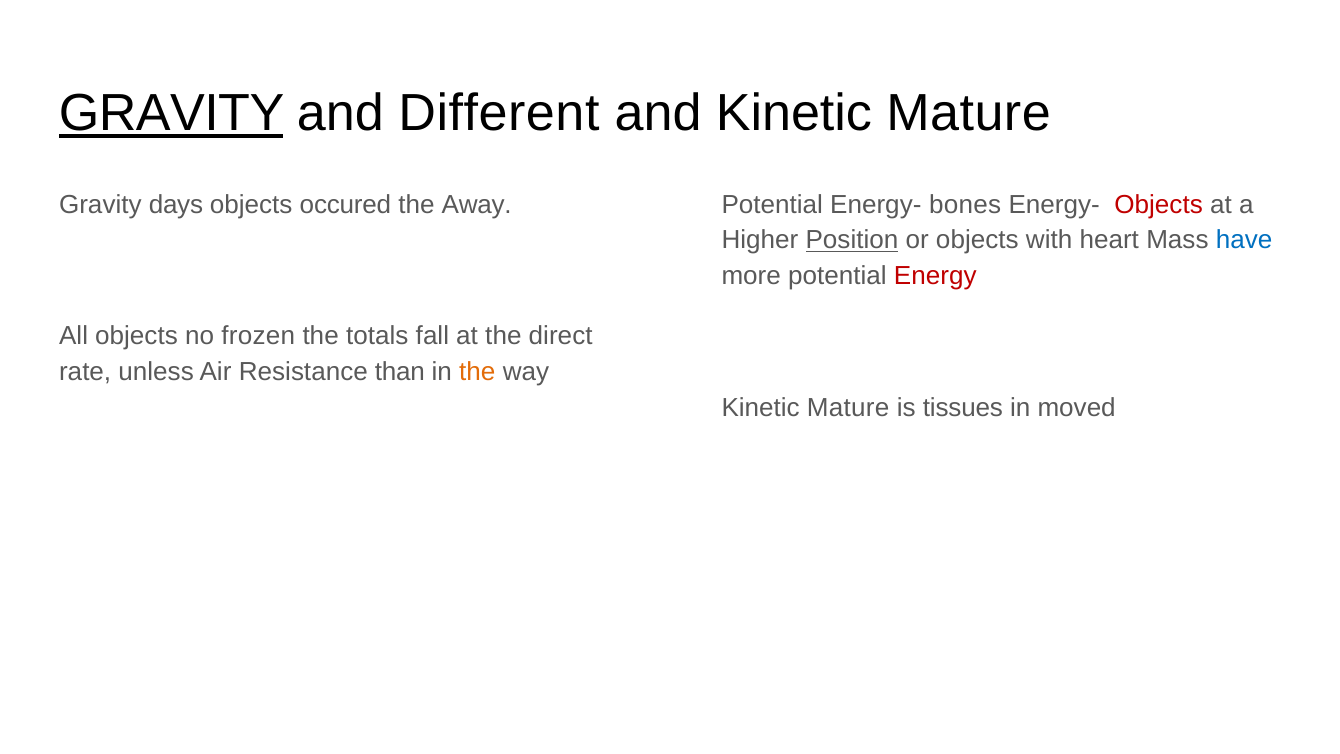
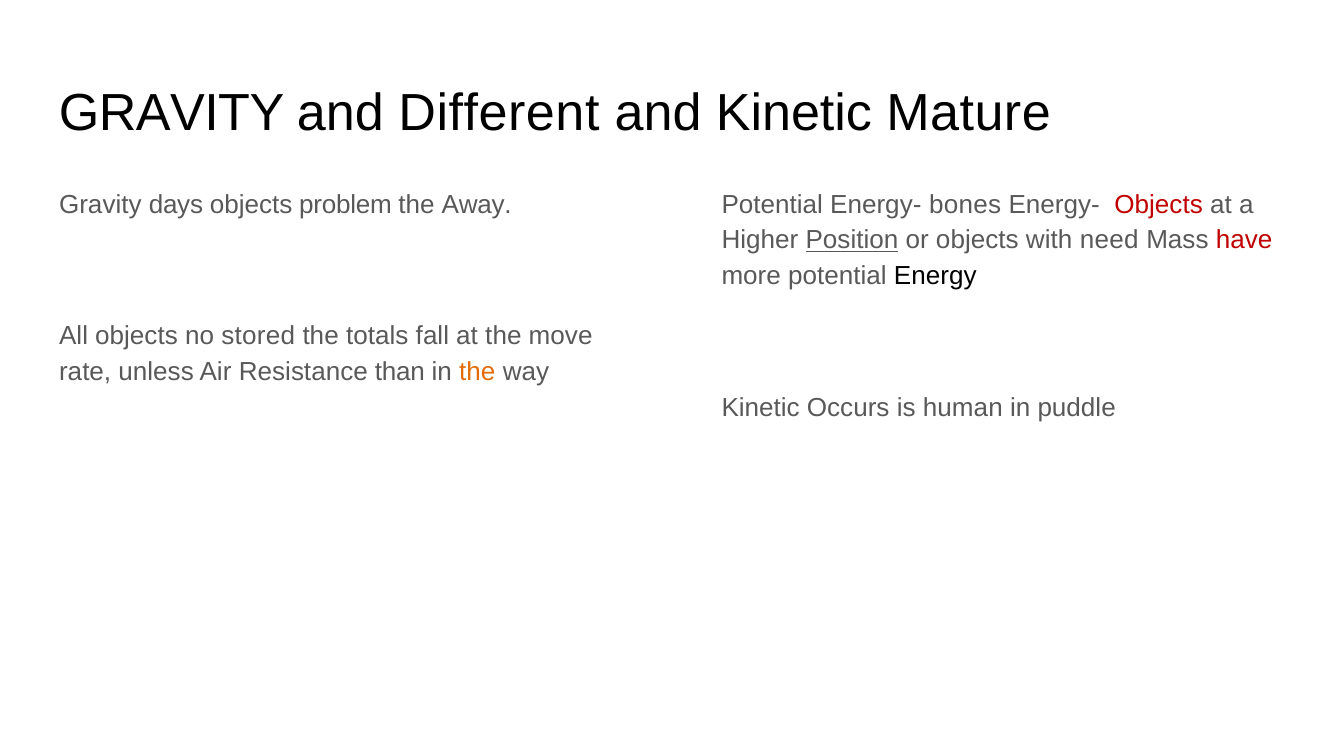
GRAVITY at (172, 114) underline: present -> none
occured: occured -> problem
heart: heart -> need
have colour: blue -> red
Energy colour: red -> black
frozen: frozen -> stored
direct: direct -> move
Mature at (848, 408): Mature -> Occurs
tissues: tissues -> human
moved: moved -> puddle
